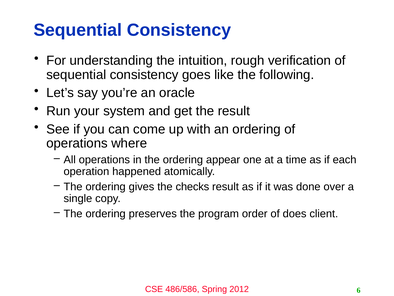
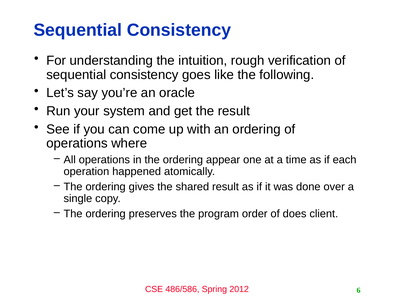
checks: checks -> shared
